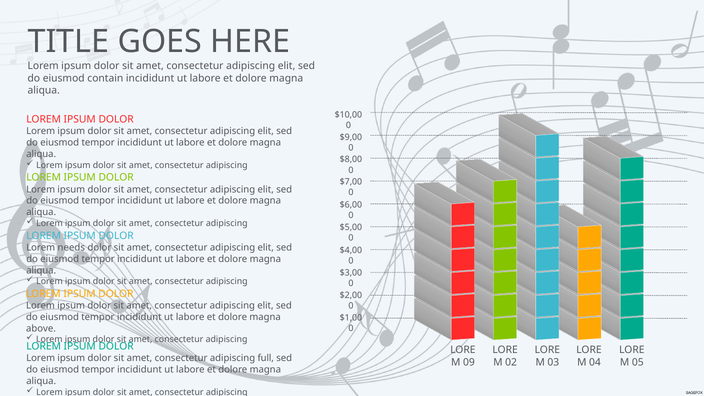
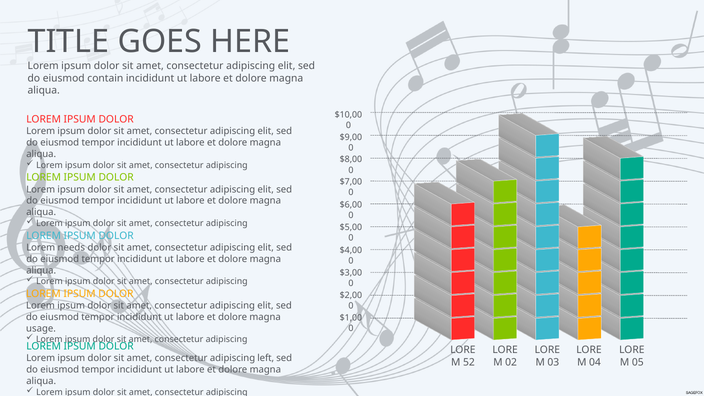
above: above -> usage
full: full -> left
09: 09 -> 52
